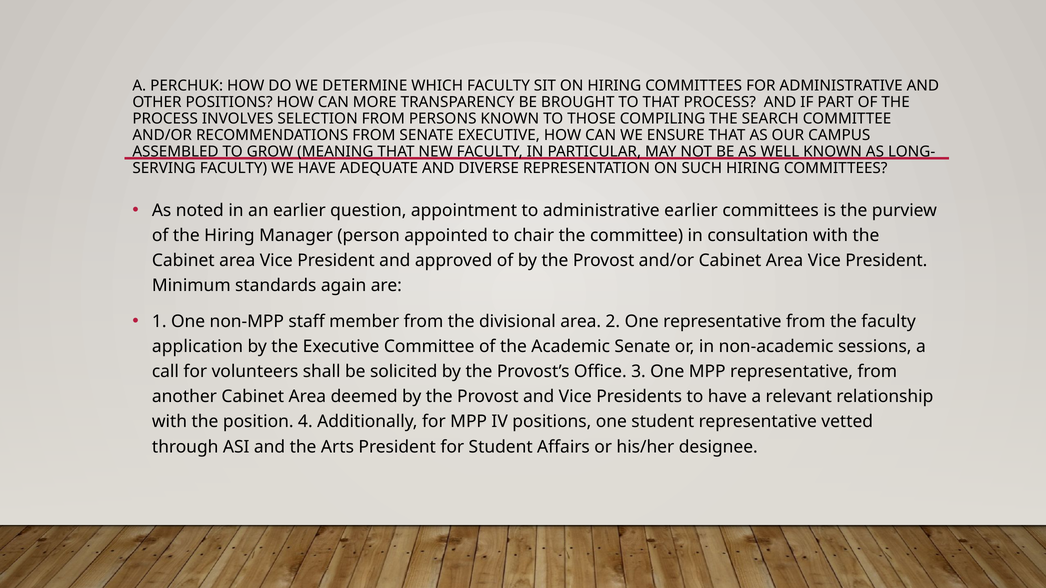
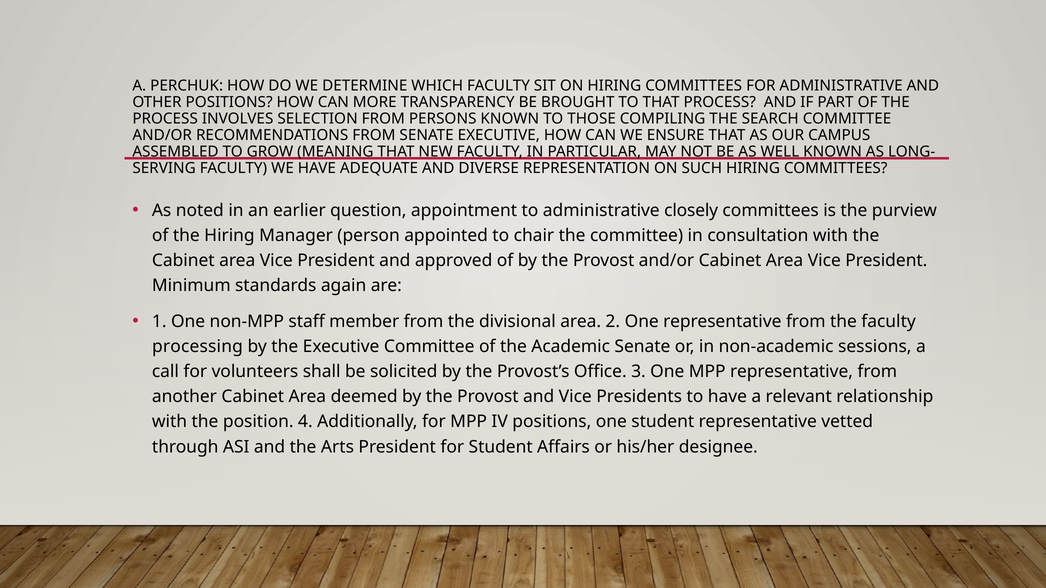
administrative earlier: earlier -> closely
application: application -> processing
